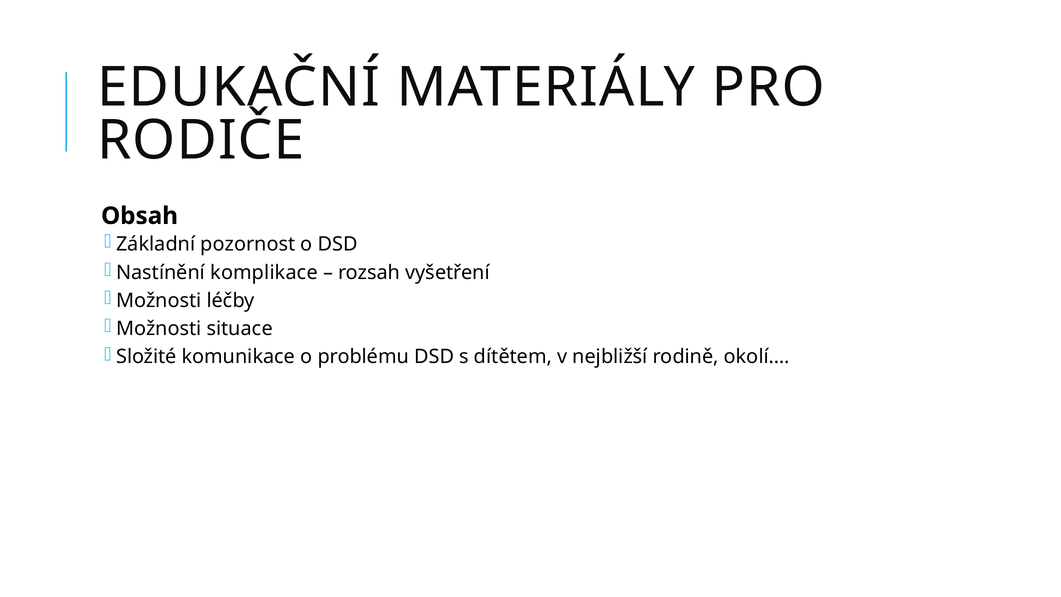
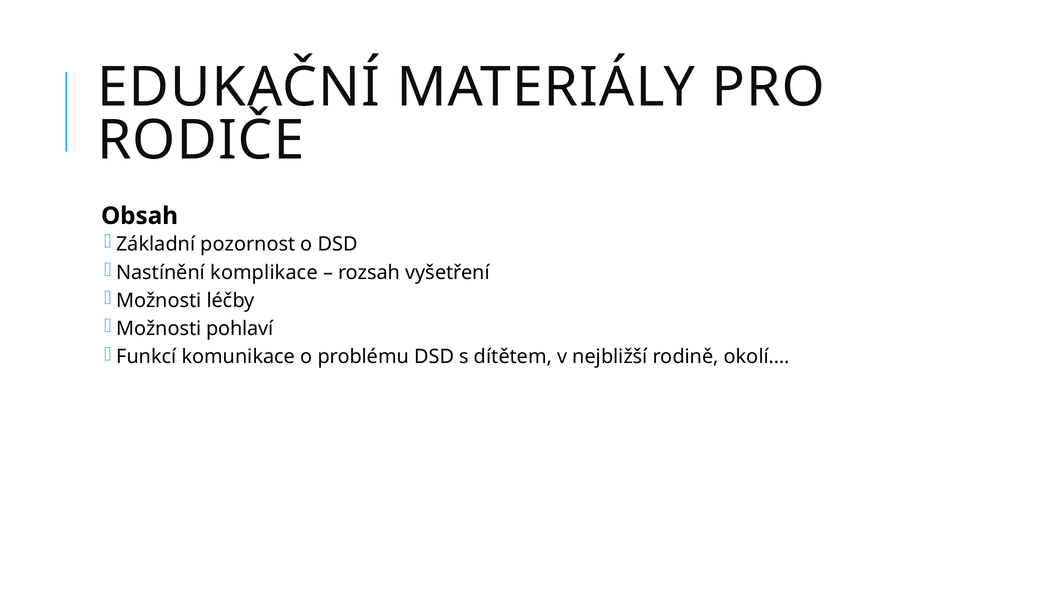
situace: situace -> pohlaví
Složité: Složité -> Funkcí
